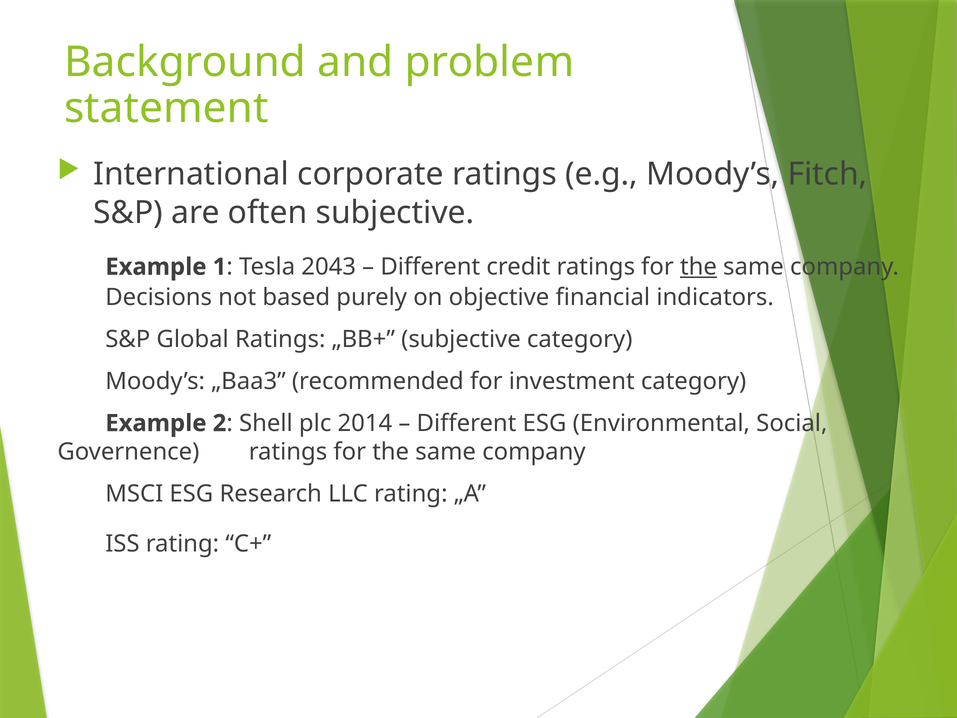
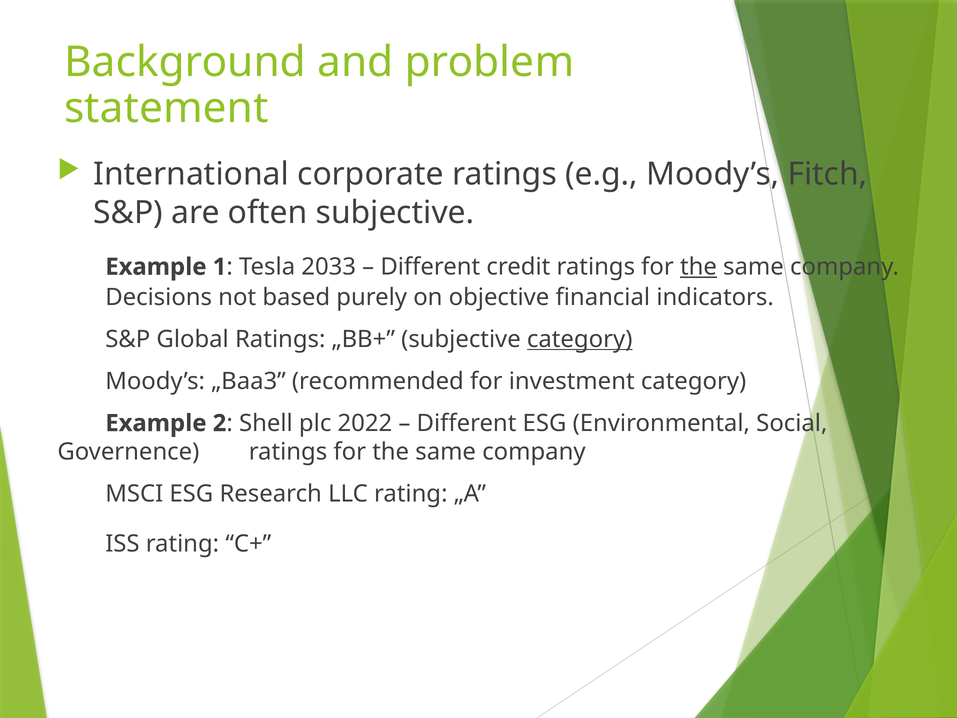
2043: 2043 -> 2033
category at (580, 339) underline: none -> present
2014: 2014 -> 2022
